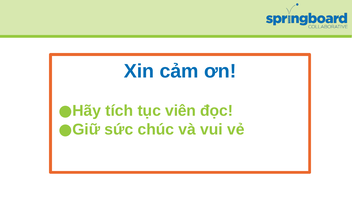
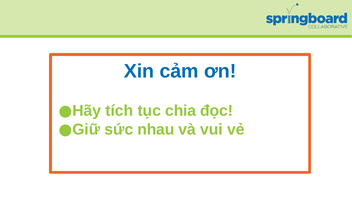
viên: viên -> chia
chúc: chúc -> nhau
